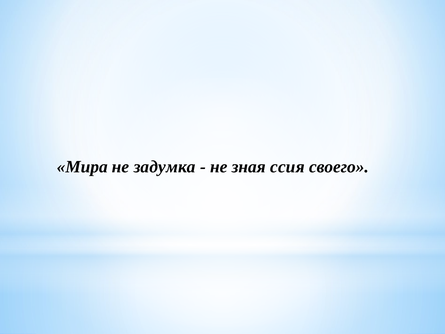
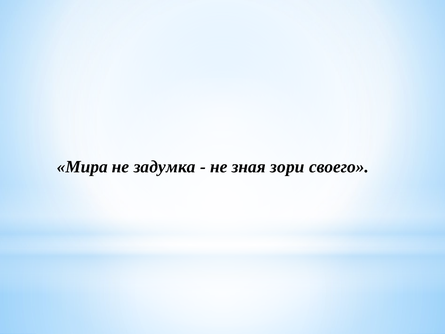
ссия: ссия -> зори
